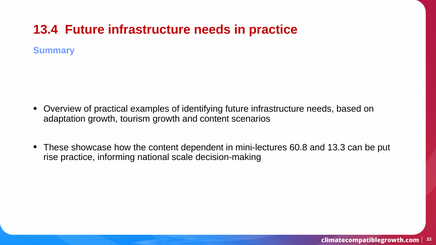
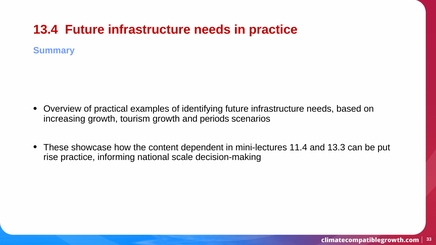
adaptation: adaptation -> increasing
and content: content -> periods
60.8: 60.8 -> 11.4
